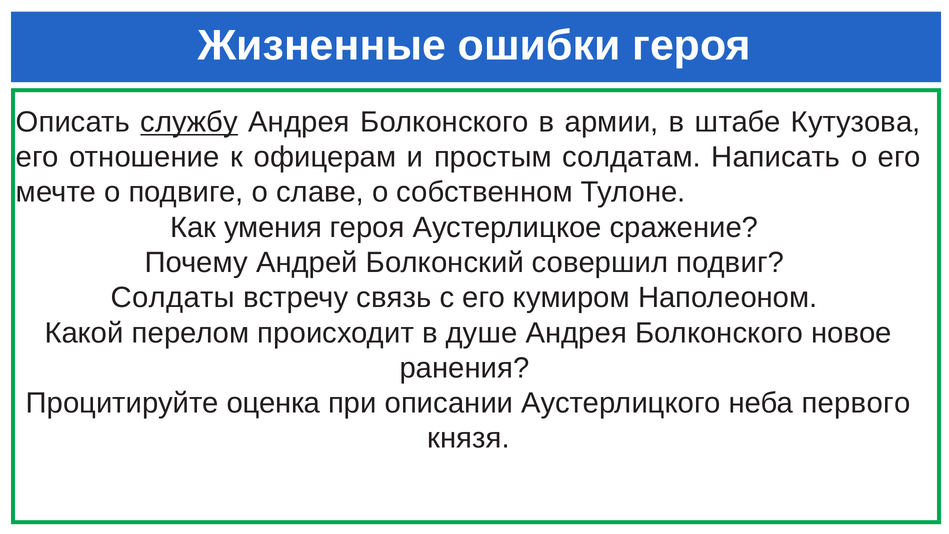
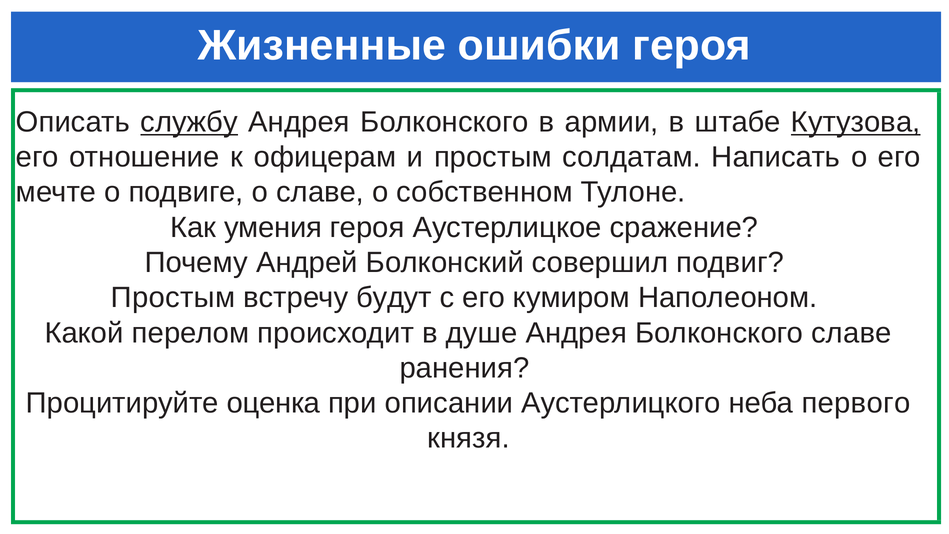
Кутузова underline: none -> present
Солдаты at (173, 298): Солдаты -> Простым
связь: связь -> будут
Болконского новое: новое -> славе
